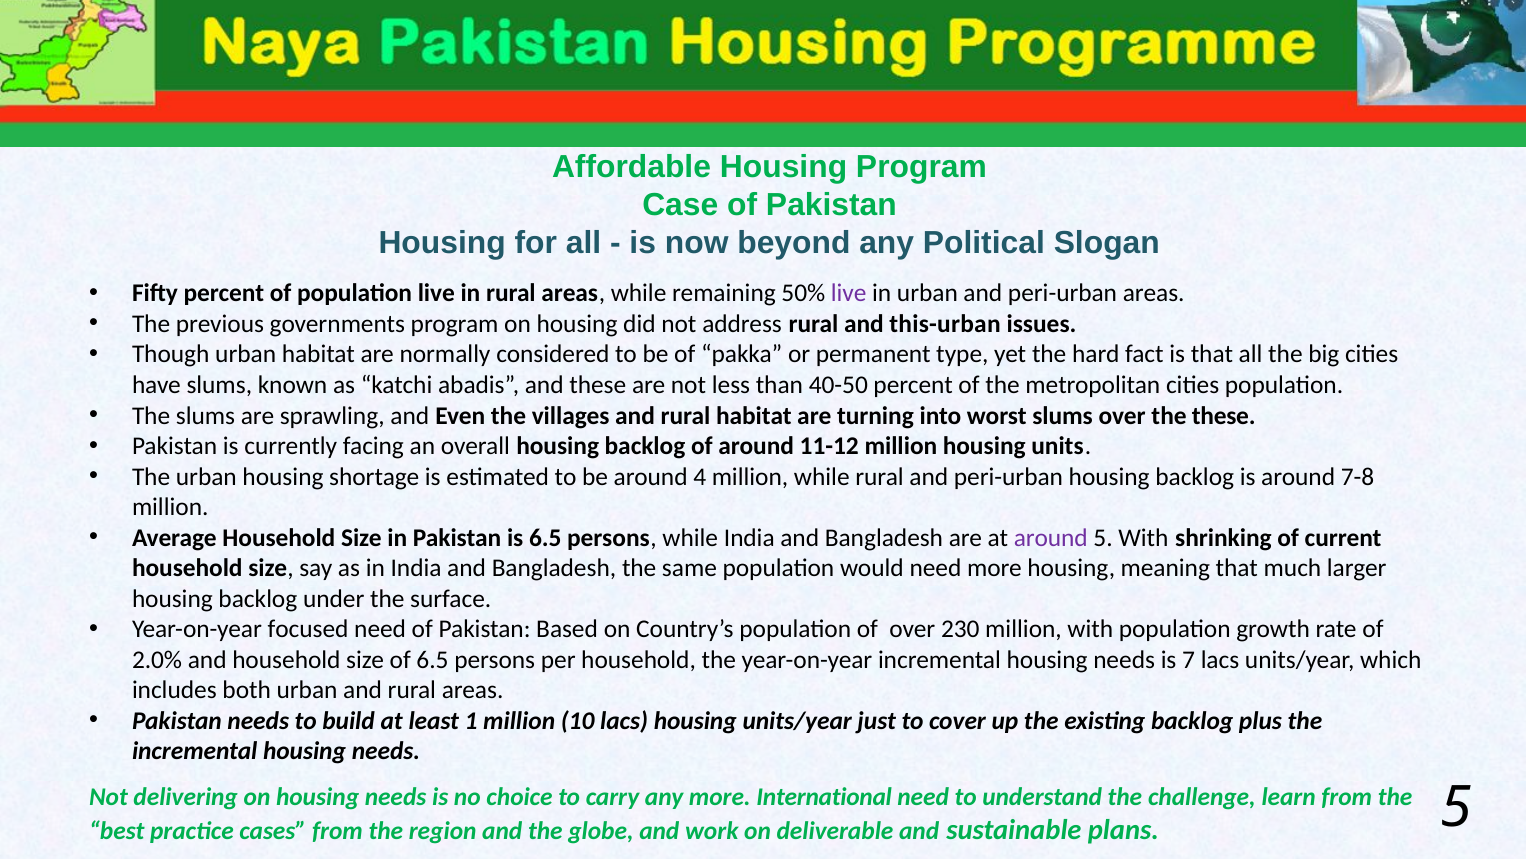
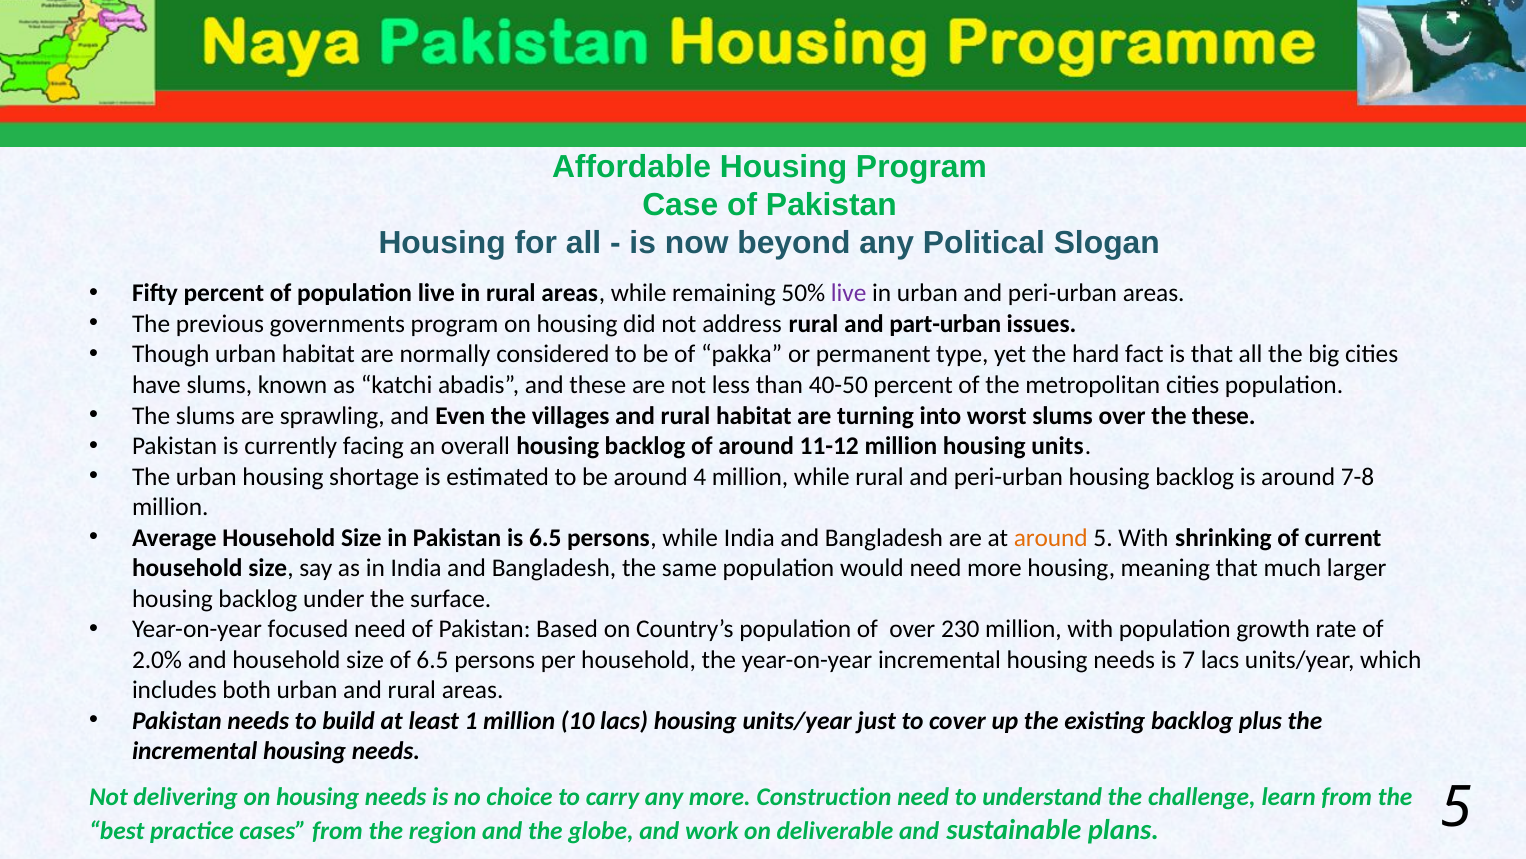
this-urban: this-urban -> part-urban
around at (1051, 537) colour: purple -> orange
International: International -> Construction
